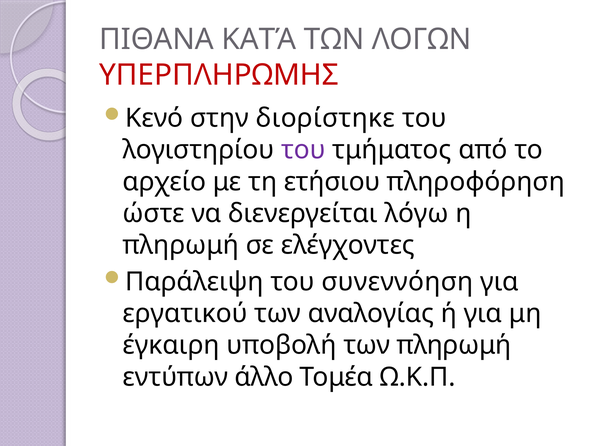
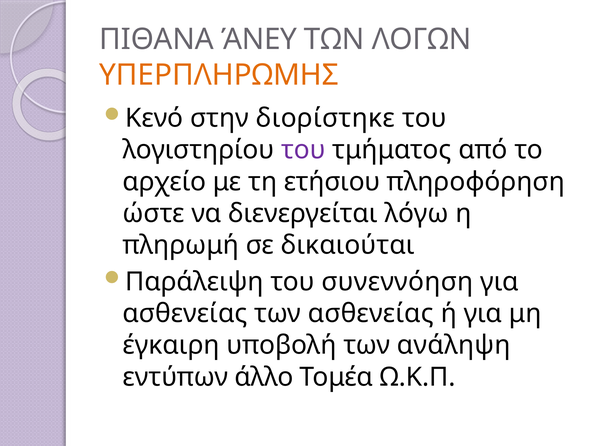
ΚΑΤΆ: ΚΑΤΆ -> ΆΝΕΥ
ΥΠΕΡΠΛΗΡΩΜΗΣ colour: red -> orange
ελέγχοντες: ελέγχοντες -> δικαιούται
εργατικού at (185, 313): εργατικού -> ασθενείας
των αναλογίας: αναλογίας -> ασθενείας
των πληρωμή: πληρωμή -> ανάληψη
